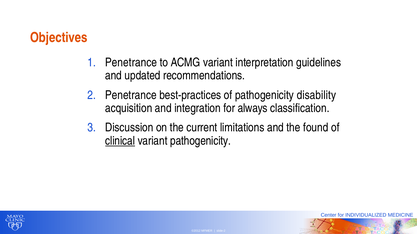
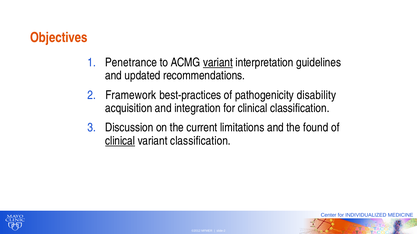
variant at (218, 62) underline: none -> present
Penetrance at (131, 95): Penetrance -> Framework
for always: always -> clinical
variant pathogenicity: pathogenicity -> classification
